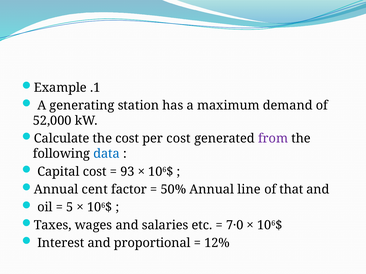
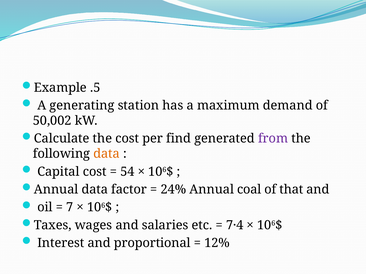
.1: .1 -> .5
52,000: 52,000 -> 50,002
per cost: cost -> find
data at (107, 154) colour: blue -> orange
93: 93 -> 54
Annual cent: cent -> data
50%: 50% -> 24%
line: line -> coal
5: 5 -> 7
7·0: 7·0 -> 7·4
